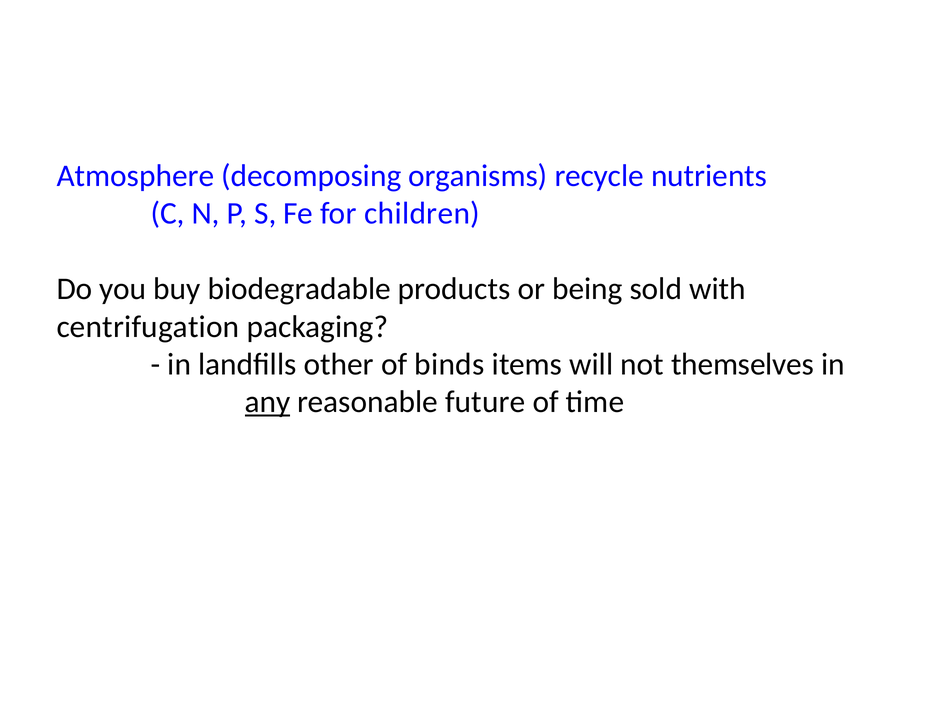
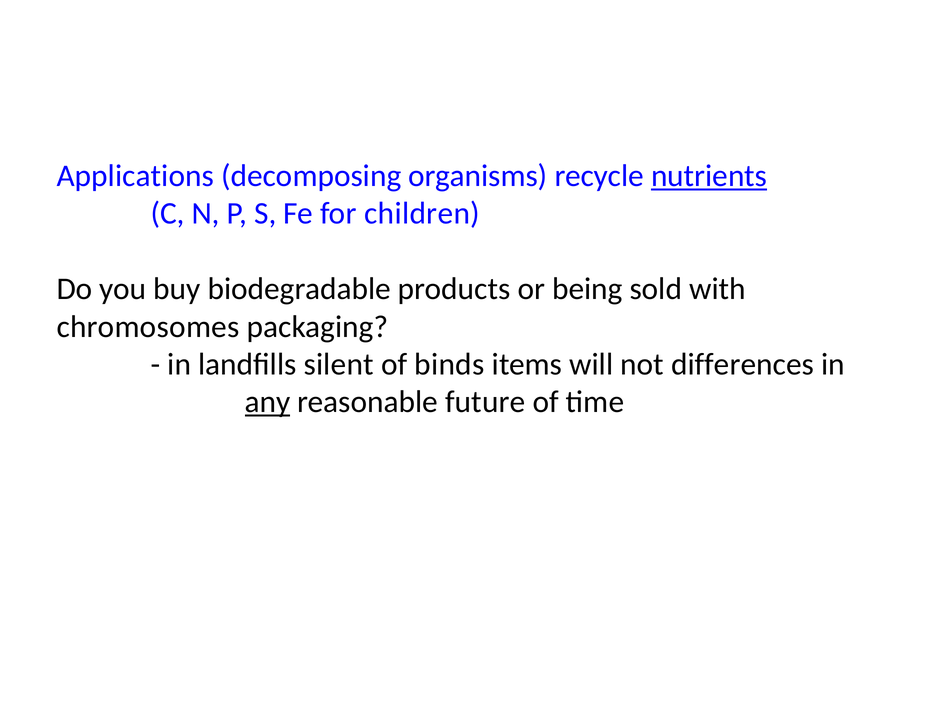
Atmosphere: Atmosphere -> Applications
nutrients underline: none -> present
centrifugation: centrifugation -> chromosomes
other: other -> silent
themselves: themselves -> differences
